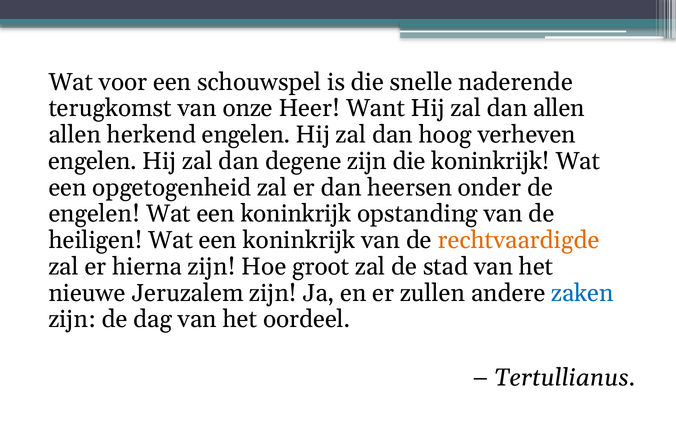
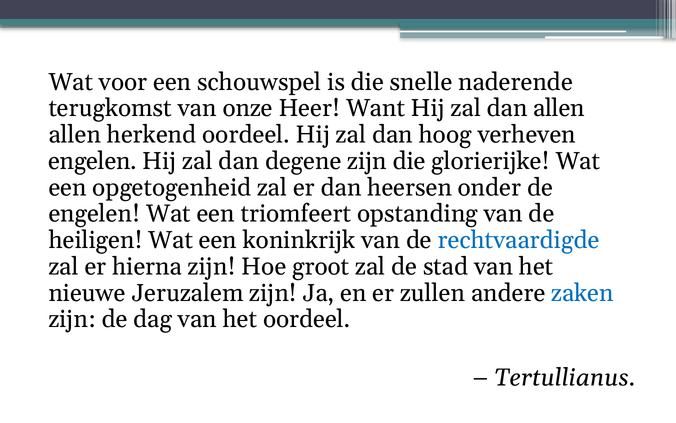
herkend engelen: engelen -> oordeel
die koninkrijk: koninkrijk -> glorierijke
engelen Wat een koninkrijk: koninkrijk -> triomfeert
rechtvaardigde colour: orange -> blue
